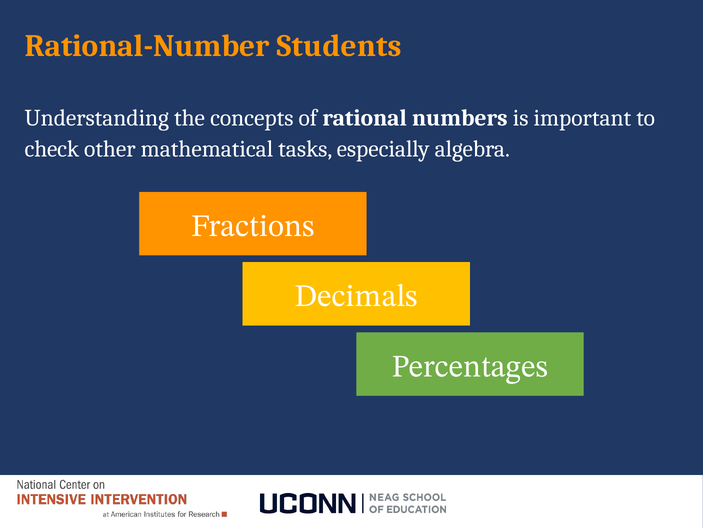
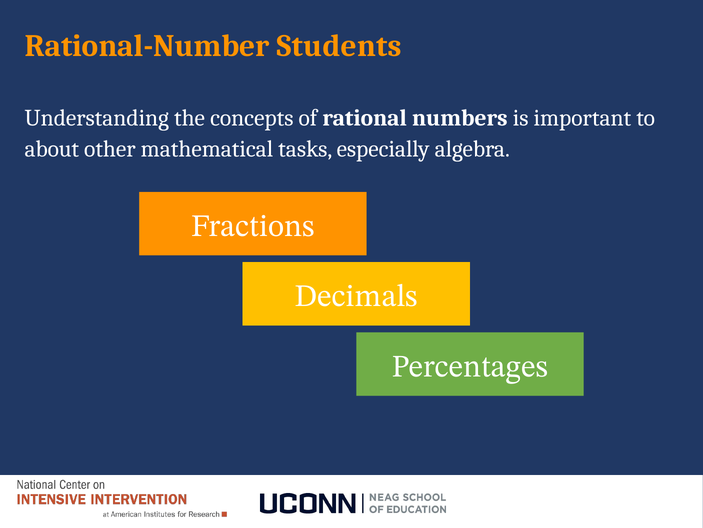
check: check -> about
